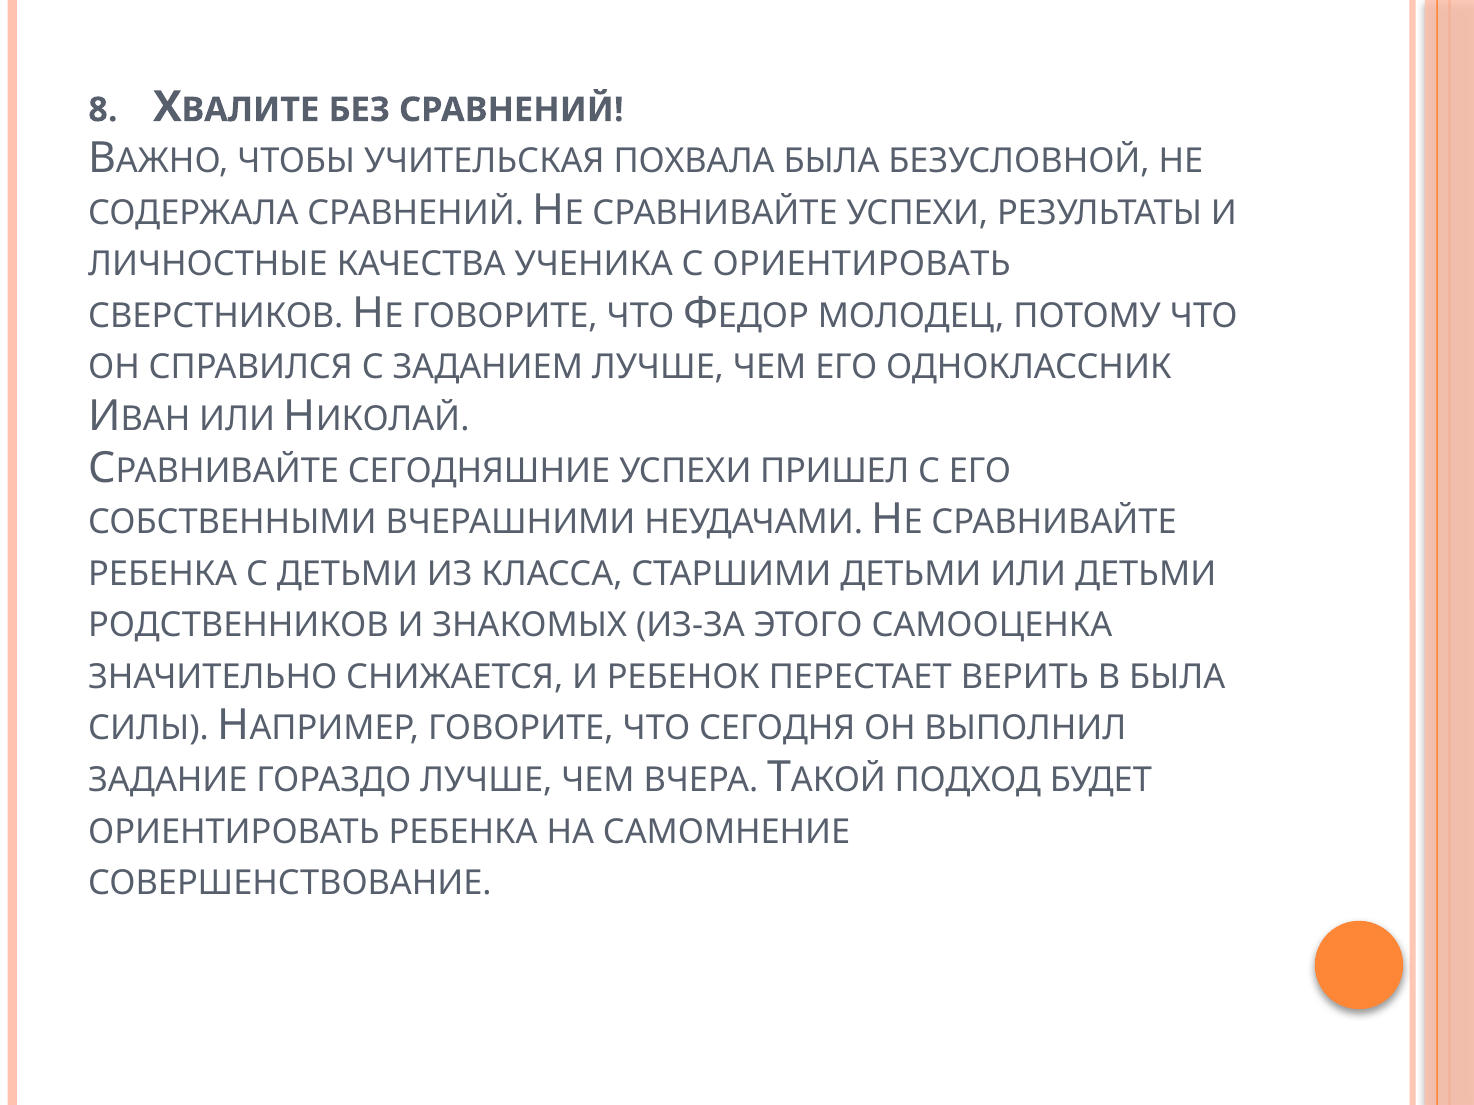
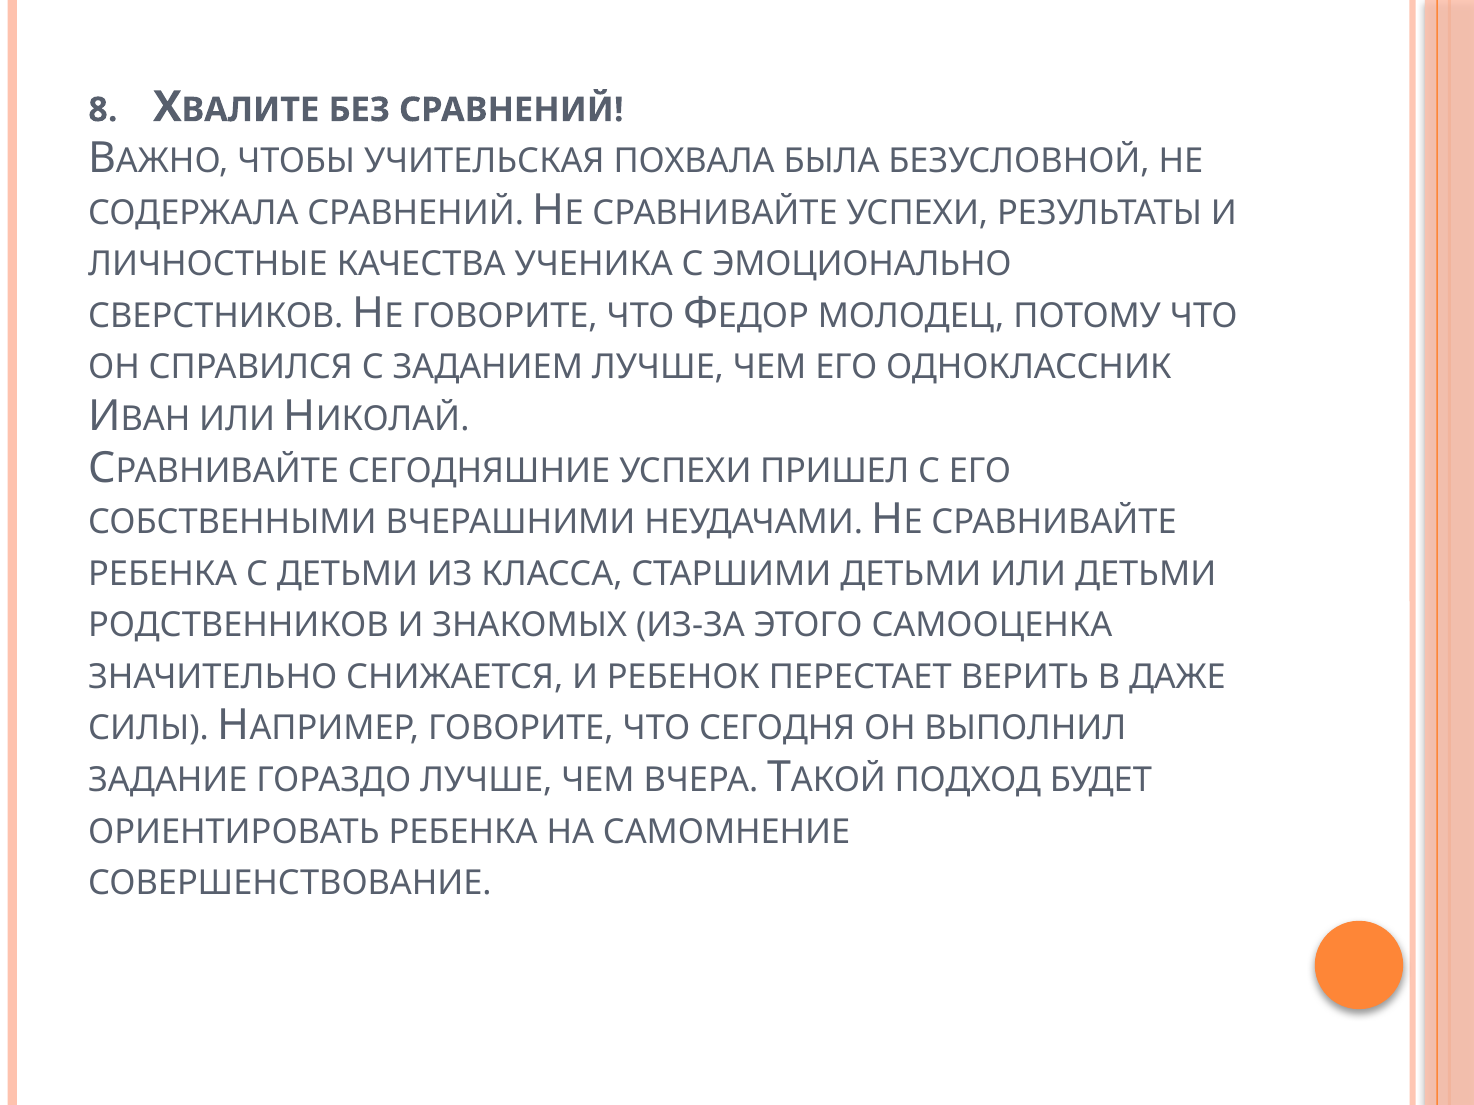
С ОРИЕНТИРОВАТЬ: ОРИЕНТИРОВАТЬ -> ЭМОЦИОНАЛЬНО
В БЫЛА: БЫЛА -> ДАЖЕ
